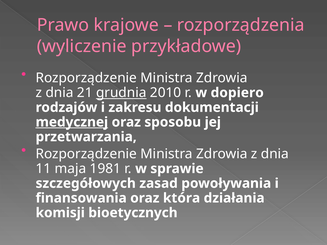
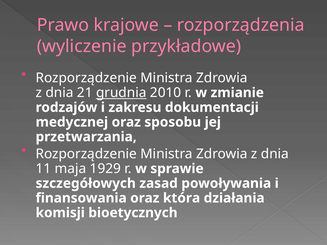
dopiero: dopiero -> zmianie
medycznej underline: present -> none
1981: 1981 -> 1929
